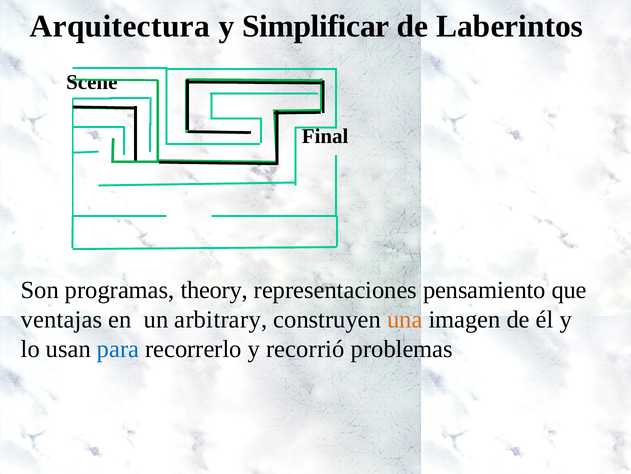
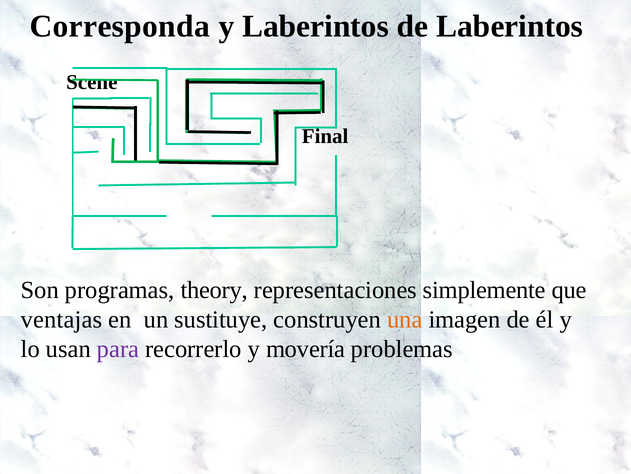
Arquitectura: Arquitectura -> Corresponda
y Simplificar: Simplificar -> Laberintos
pensamiento: pensamiento -> simplemente
arbitrary: arbitrary -> sustituye
para colour: blue -> purple
recorrió: recorrió -> movería
